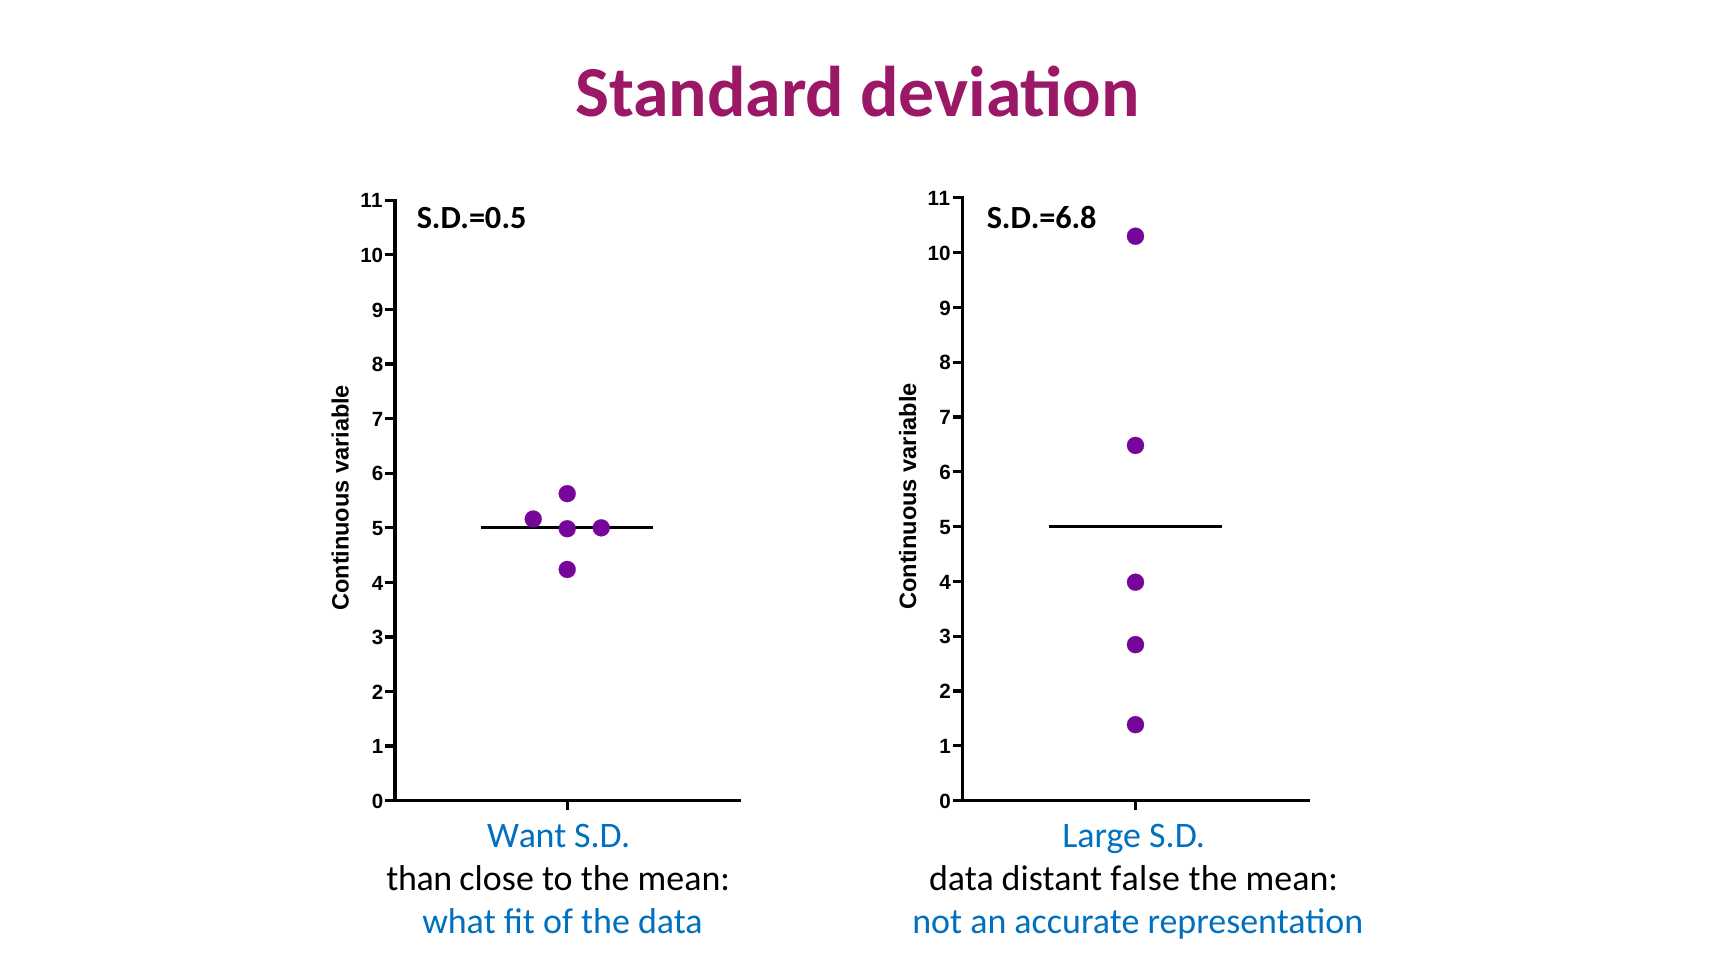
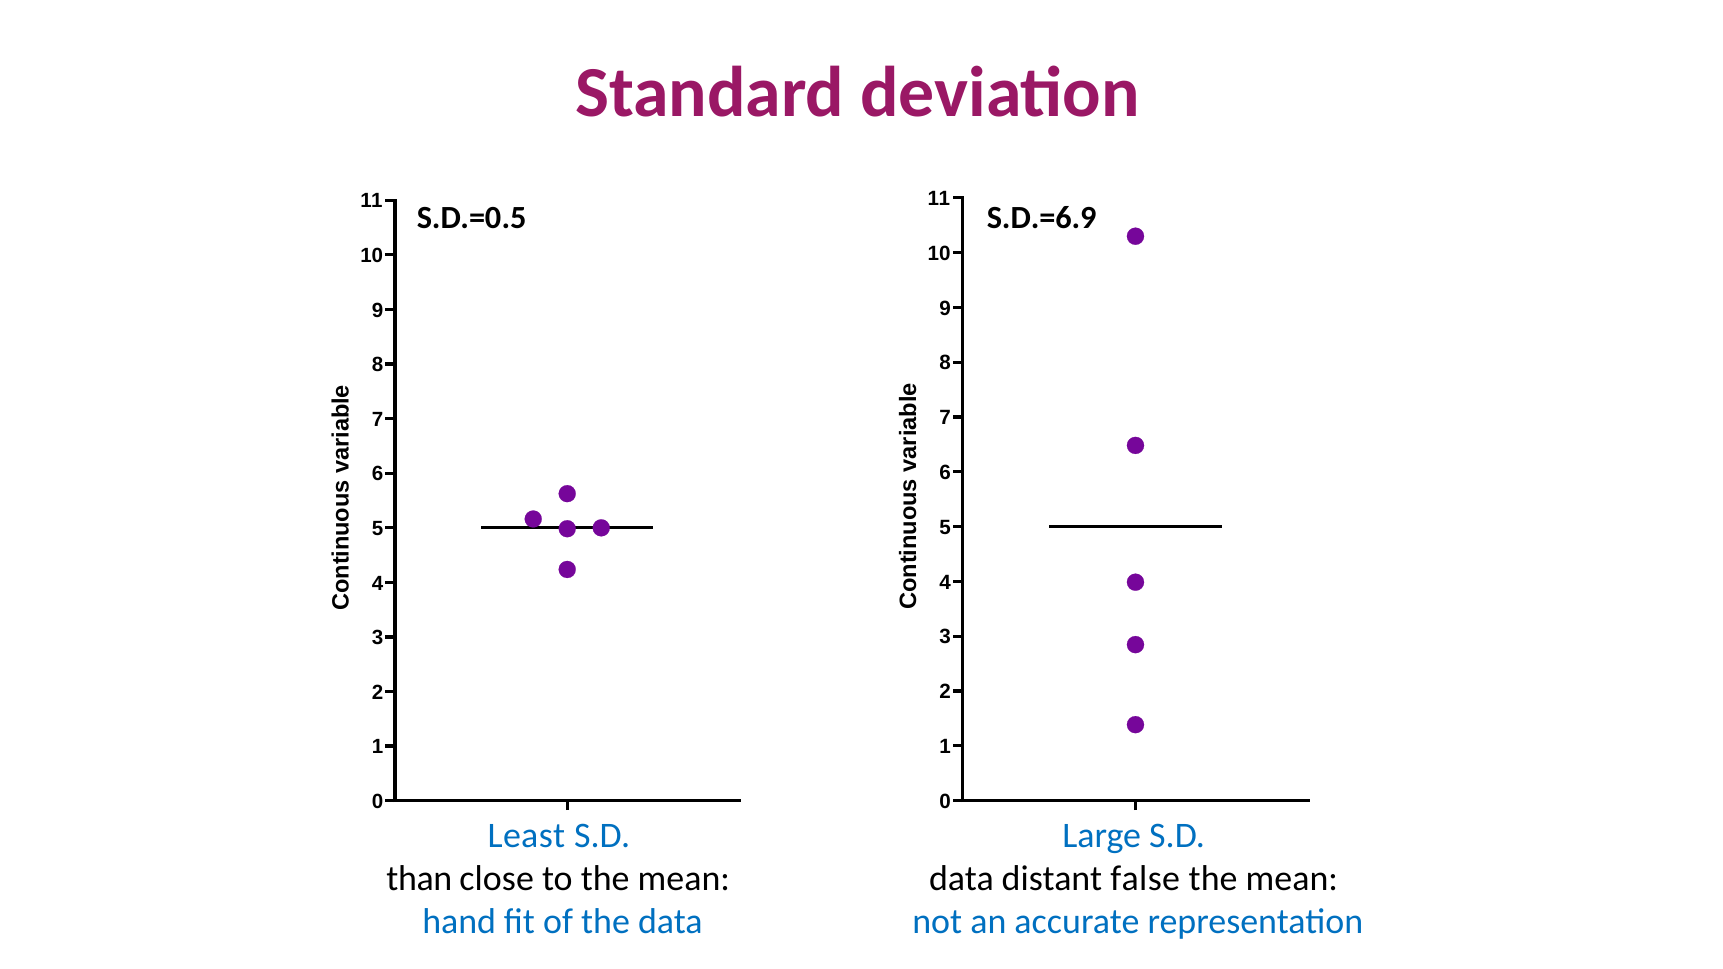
S.D.=6.8: S.D.=6.8 -> S.D.=6.9
Want: Want -> Least
what: what -> hand
